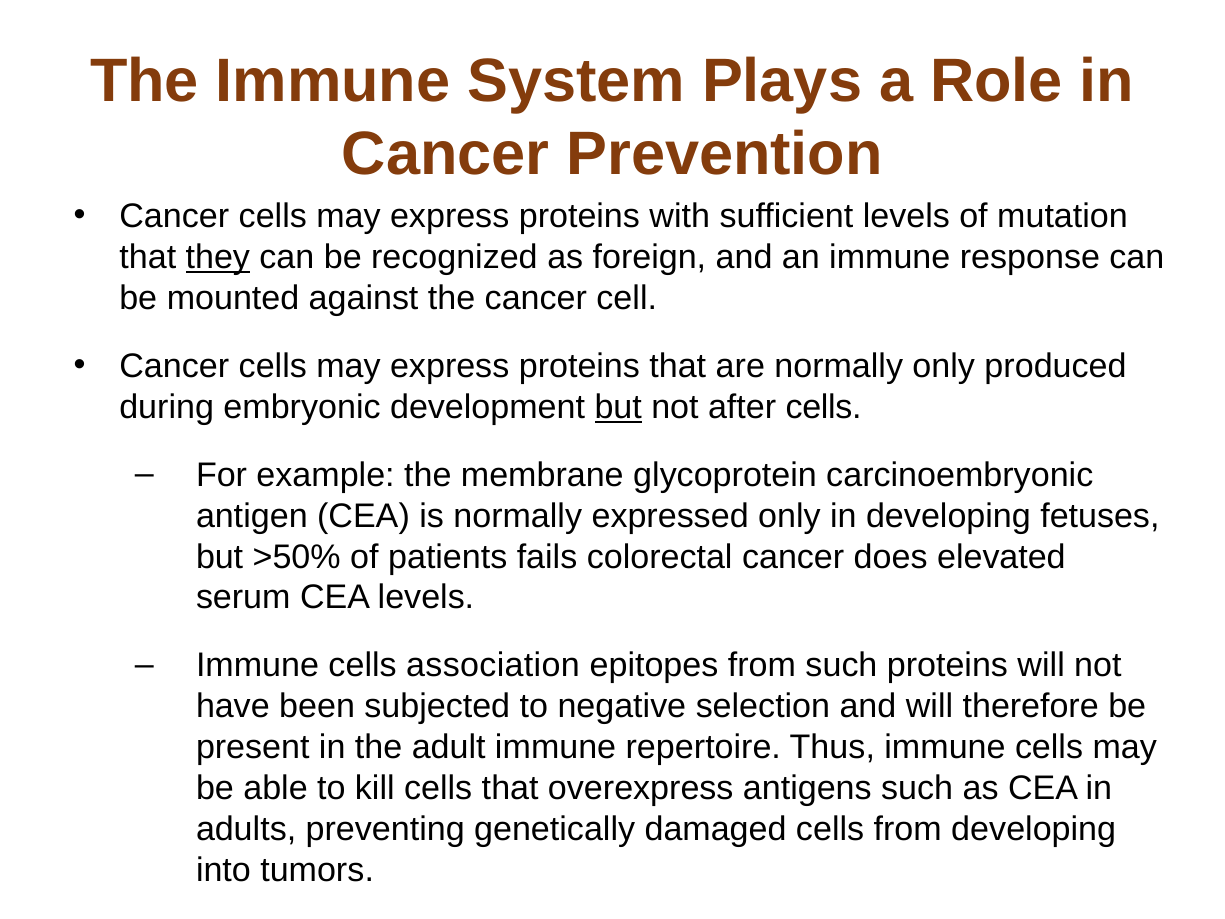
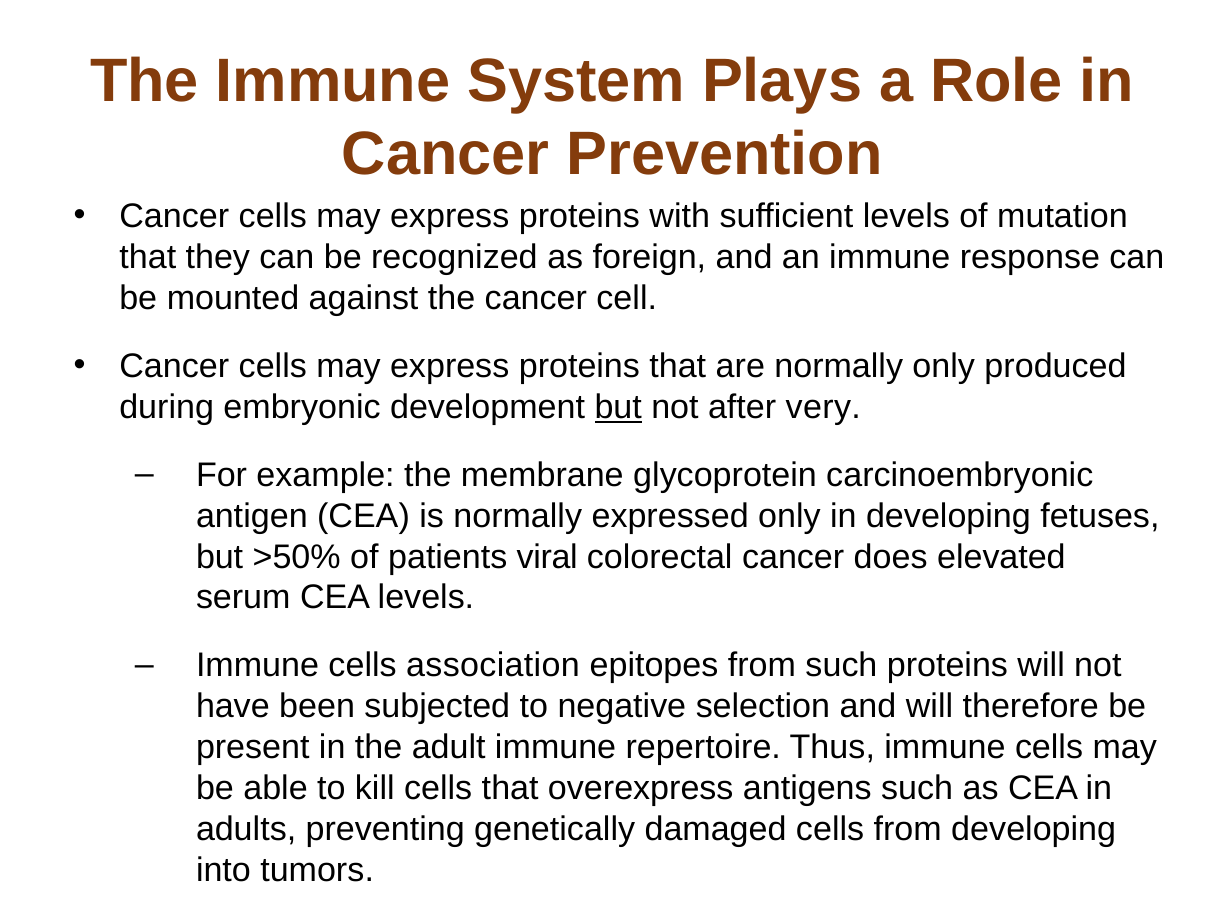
they underline: present -> none
after cells: cells -> very
fails: fails -> viral
